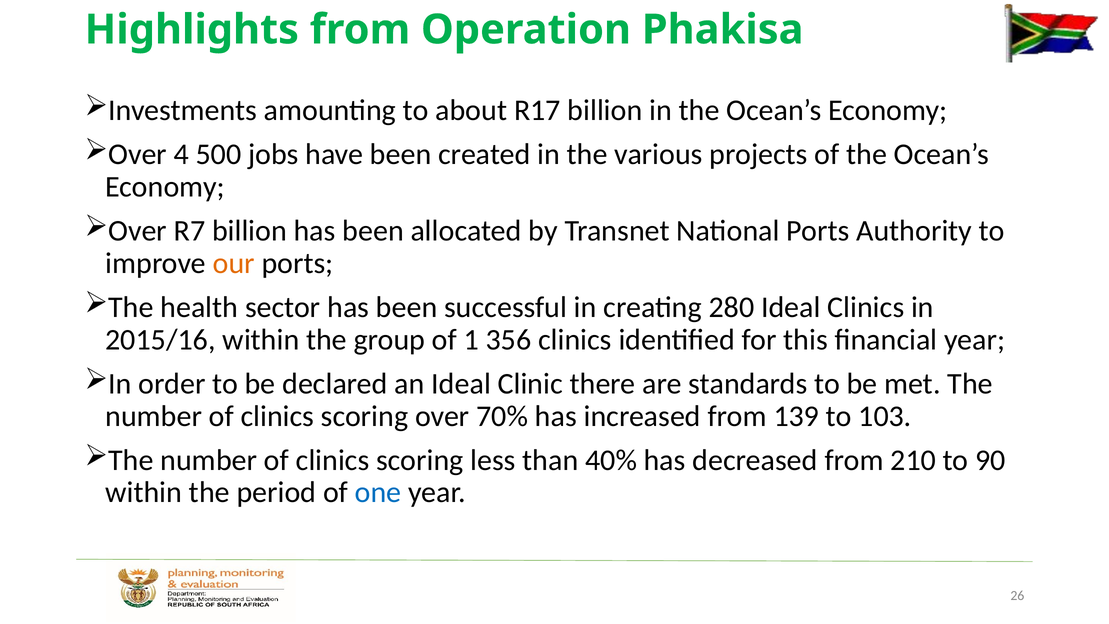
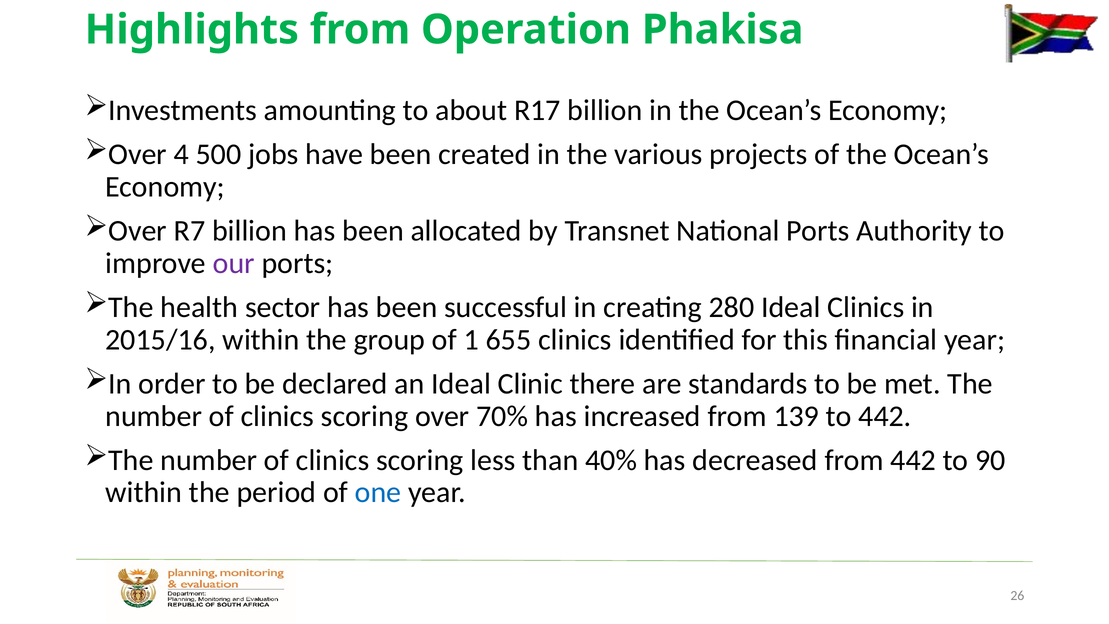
our colour: orange -> purple
356: 356 -> 655
to 103: 103 -> 442
from 210: 210 -> 442
